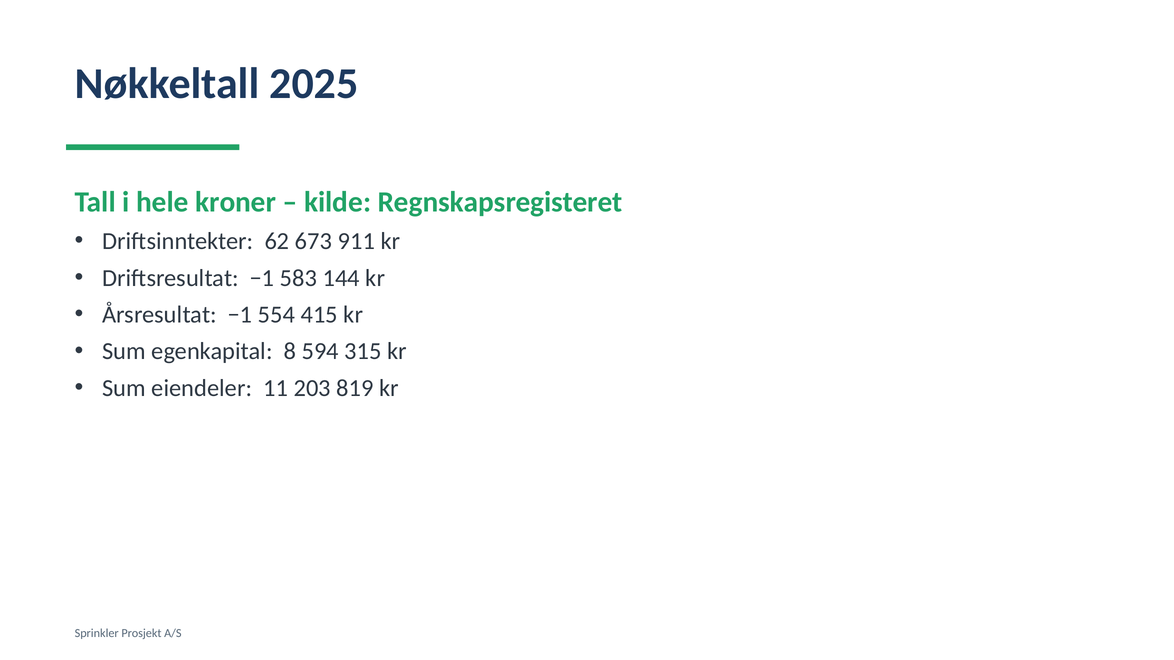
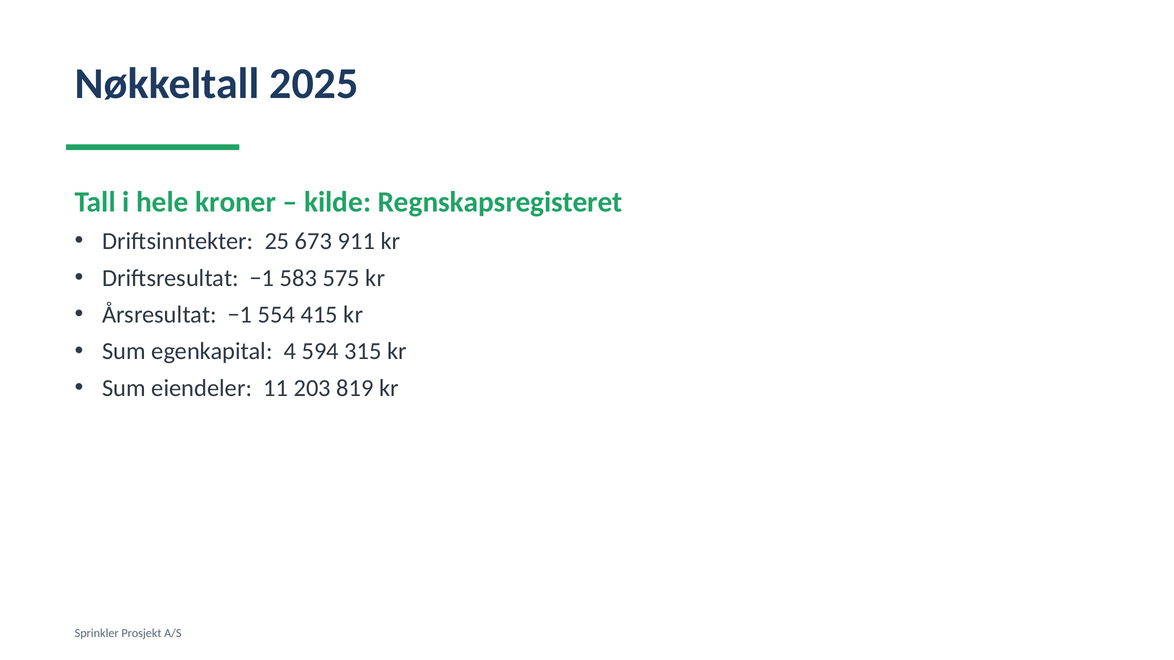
62: 62 -> 25
144: 144 -> 575
8: 8 -> 4
